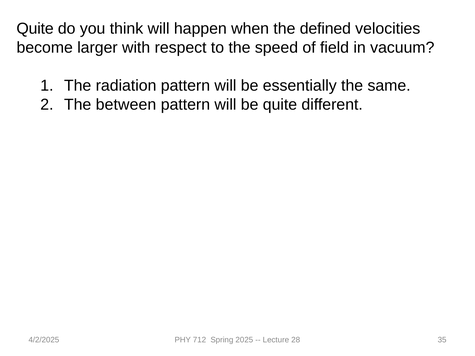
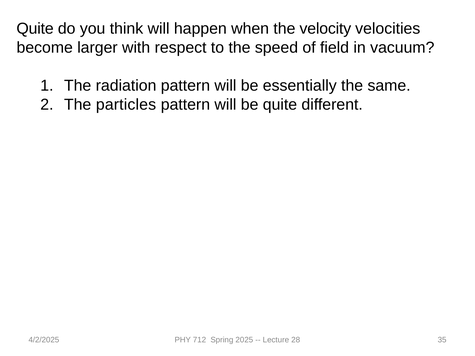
defined: defined -> velocity
between: between -> particles
